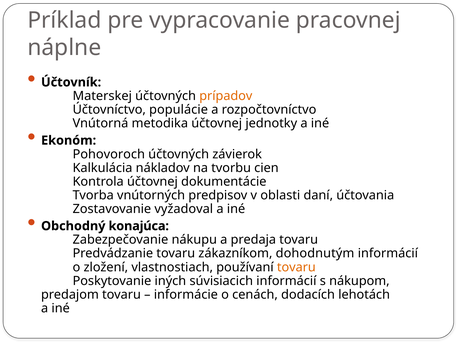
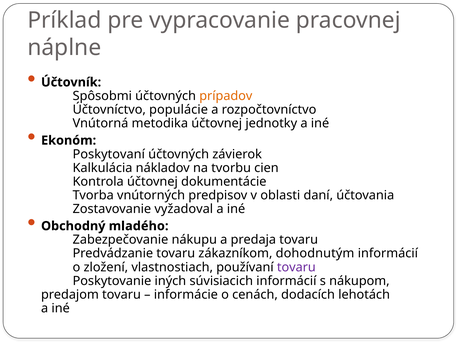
Materskej: Materskej -> Spôsobmi
Pohovoroch: Pohovoroch -> Poskytovaní
konajúca: konajúca -> mladého
tovaru at (296, 267) colour: orange -> purple
